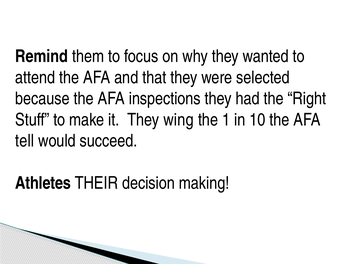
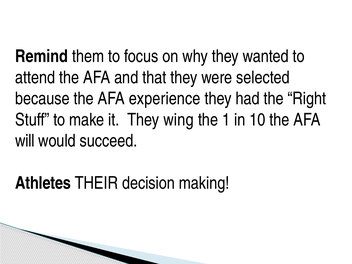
inspections: inspections -> experience
tell: tell -> will
